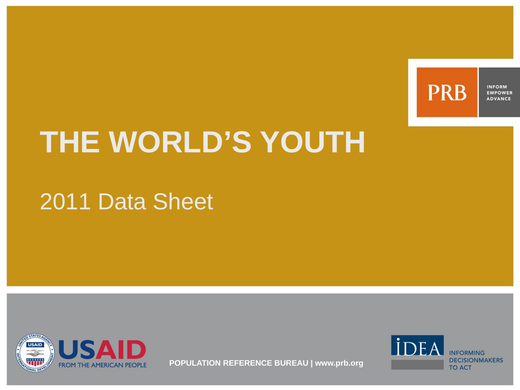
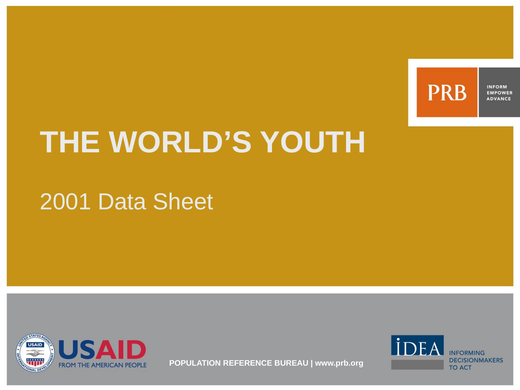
2011: 2011 -> 2001
